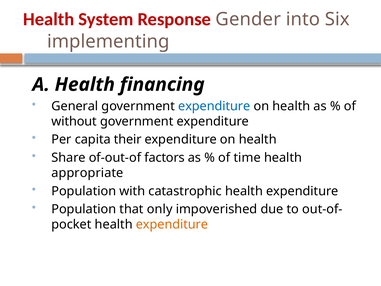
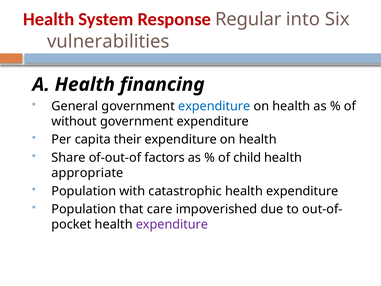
Gender: Gender -> Regular
implementing: implementing -> vulnerabilities
time: time -> child
only: only -> care
expenditure at (172, 224) colour: orange -> purple
